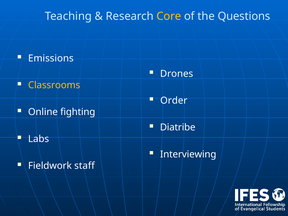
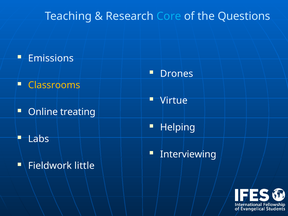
Core colour: yellow -> light blue
Order: Order -> Virtue
fighting: fighting -> treating
Diatribe: Diatribe -> Helping
staff: staff -> little
